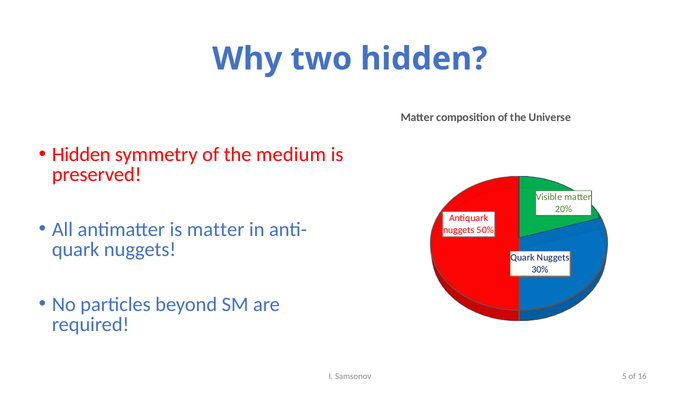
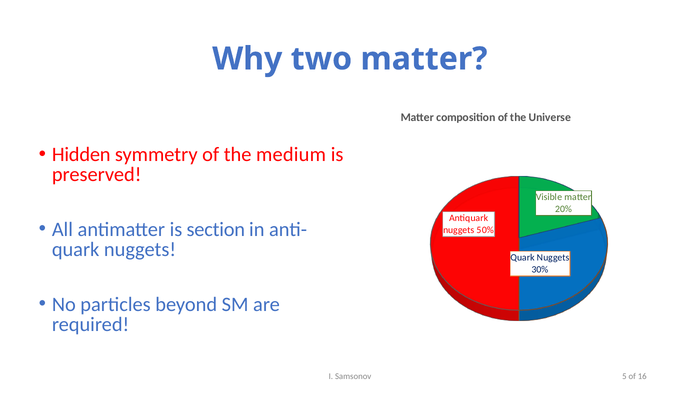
two hidden: hidden -> matter
is matter: matter -> section
